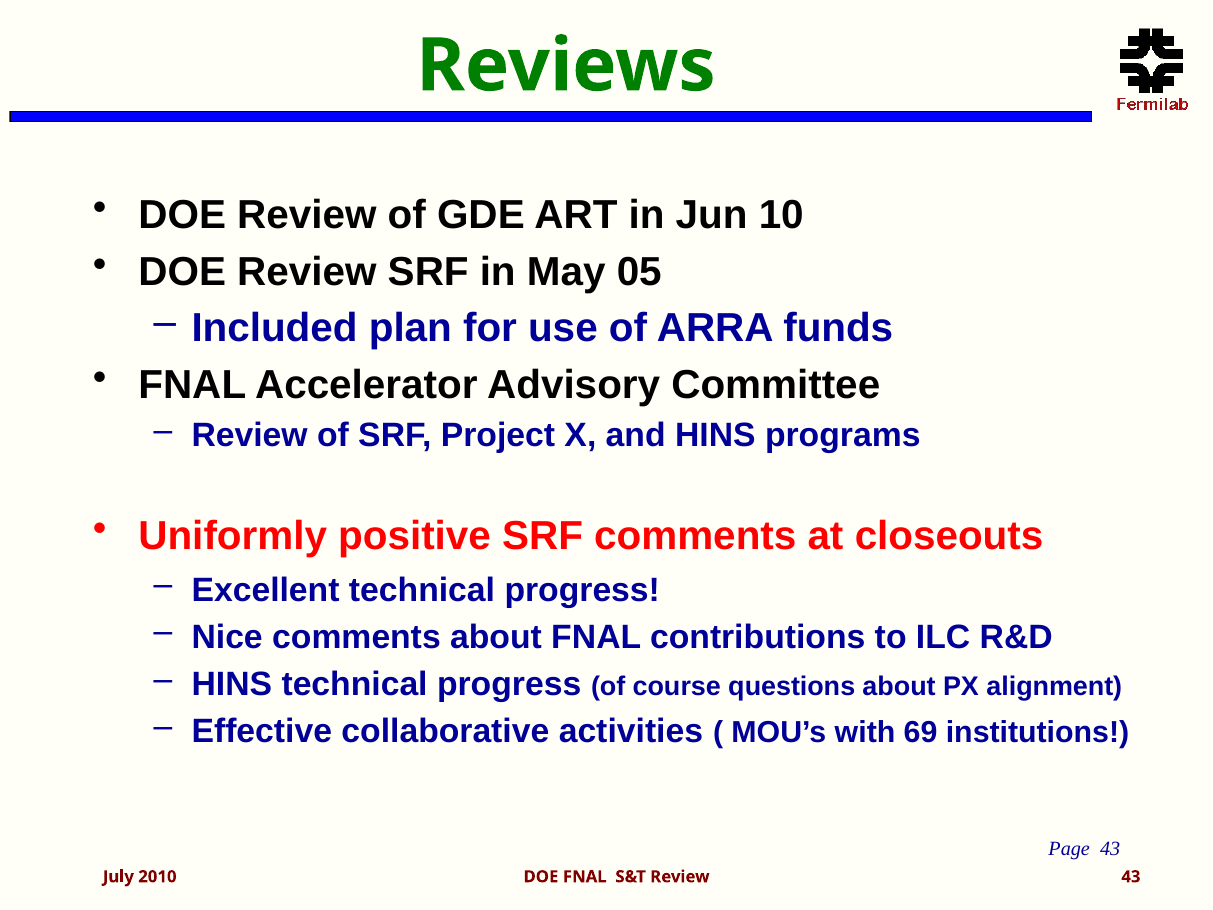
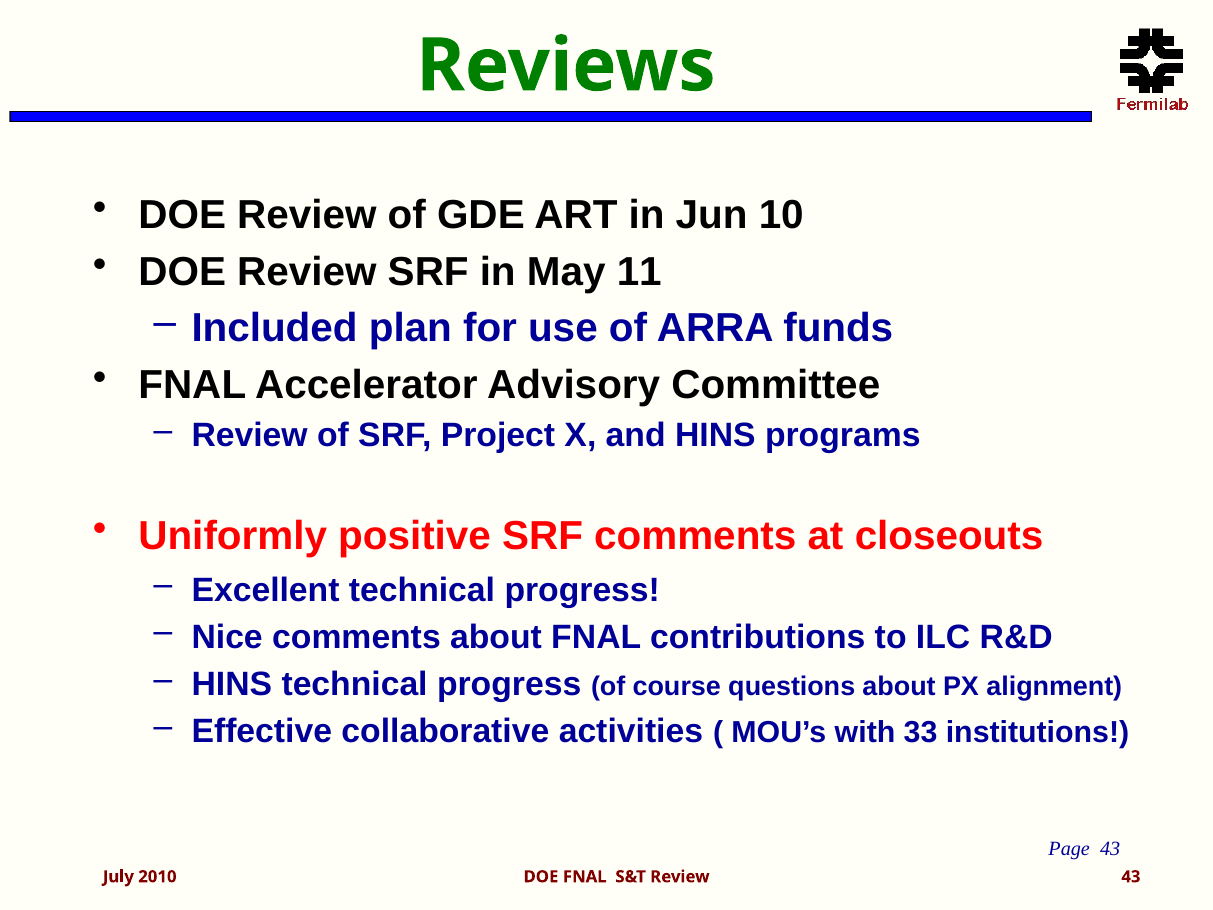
05: 05 -> 11
69: 69 -> 33
